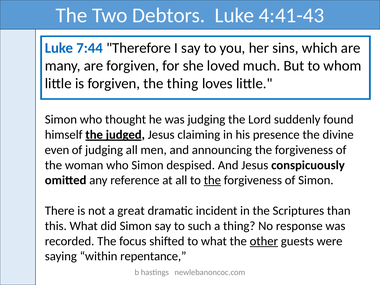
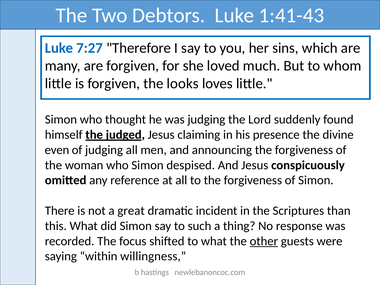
4:41-43: 4:41-43 -> 1:41-43
7:44: 7:44 -> 7:27
the thing: thing -> looks
the at (212, 180) underline: present -> none
repentance: repentance -> willingness
